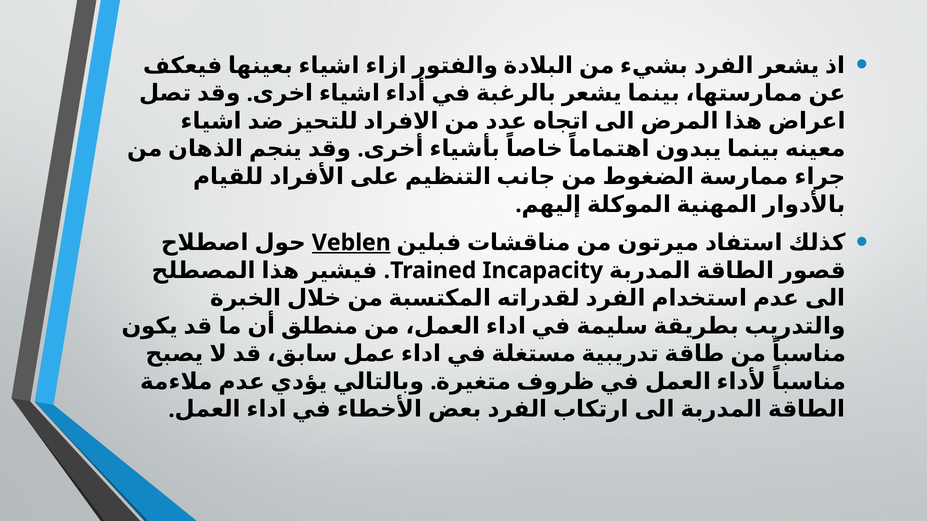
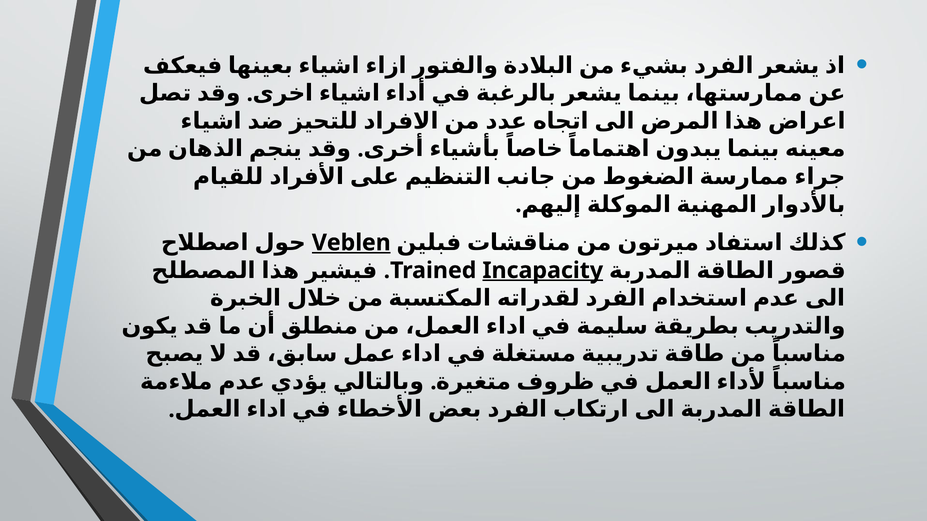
Incapacity underline: none -> present
